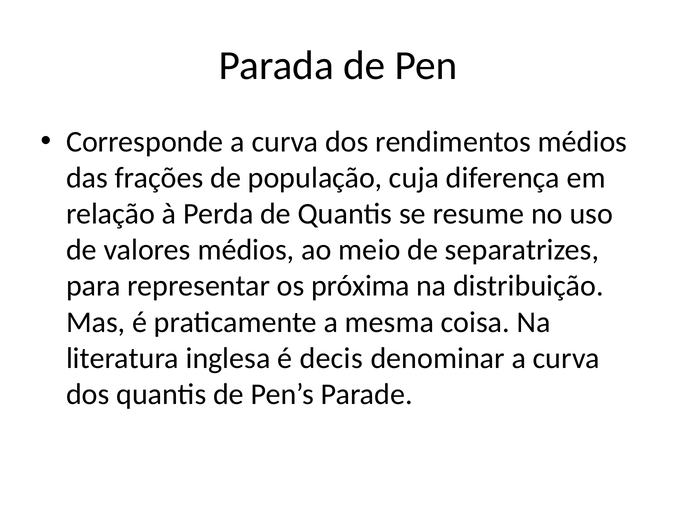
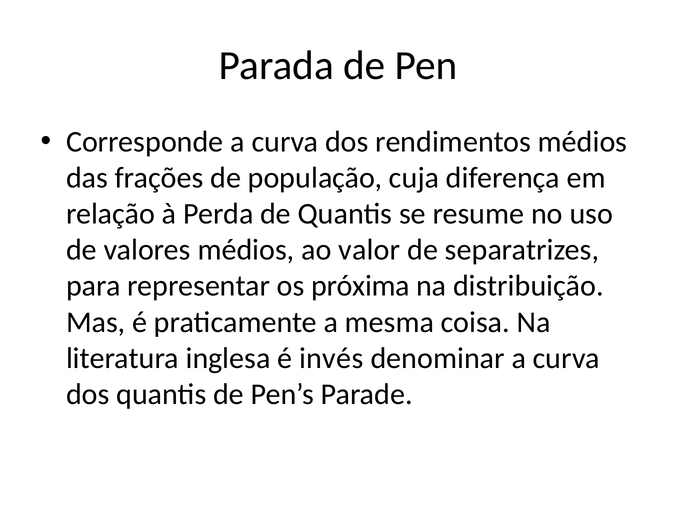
meio: meio -> valor
decis: decis -> invés
